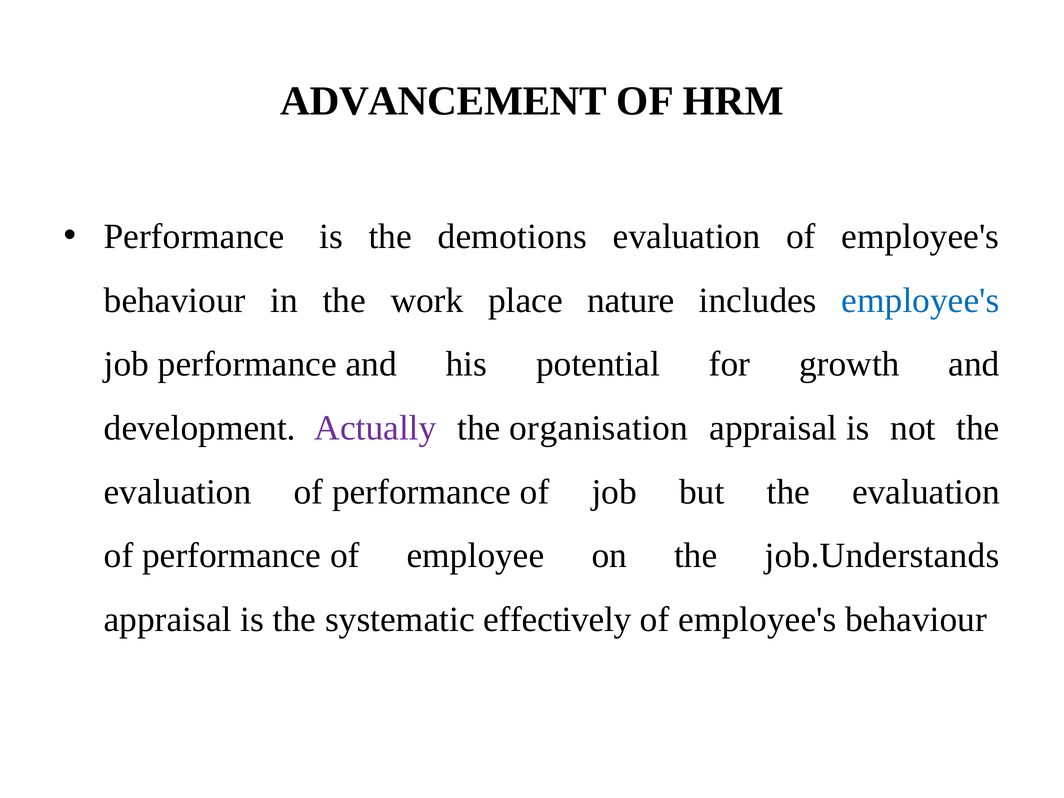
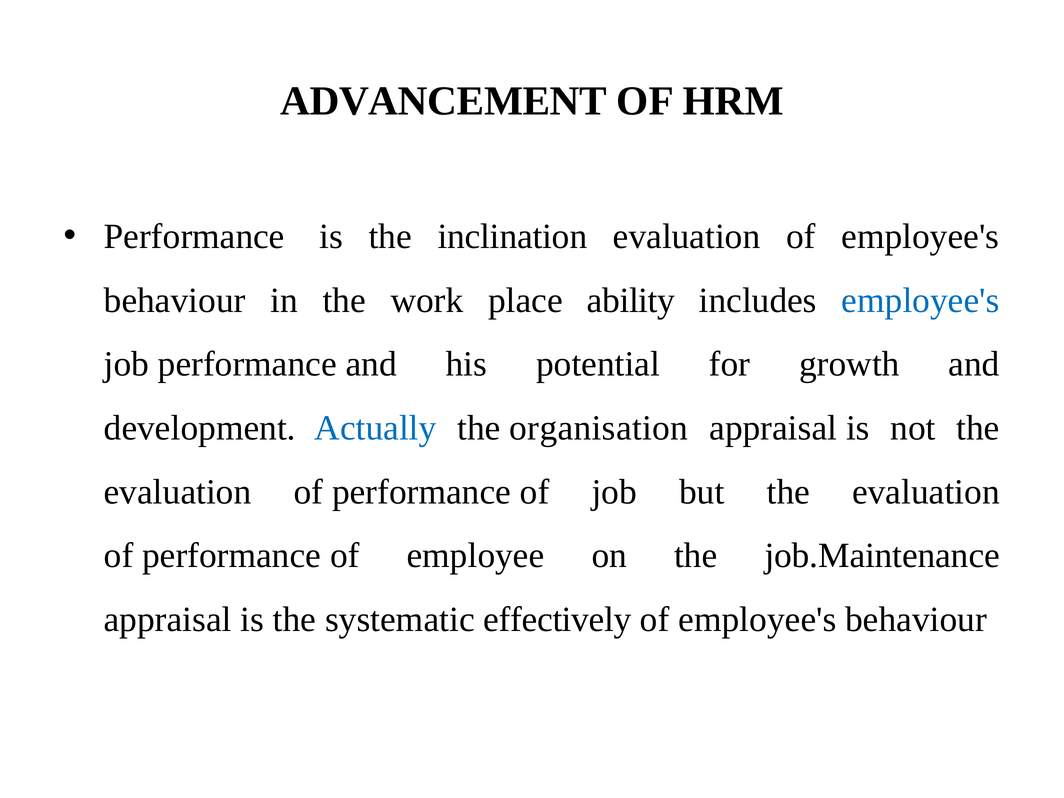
demotions: demotions -> inclination
nature: nature -> ability
Actually colour: purple -> blue
job.Understands: job.Understands -> job.Maintenance
